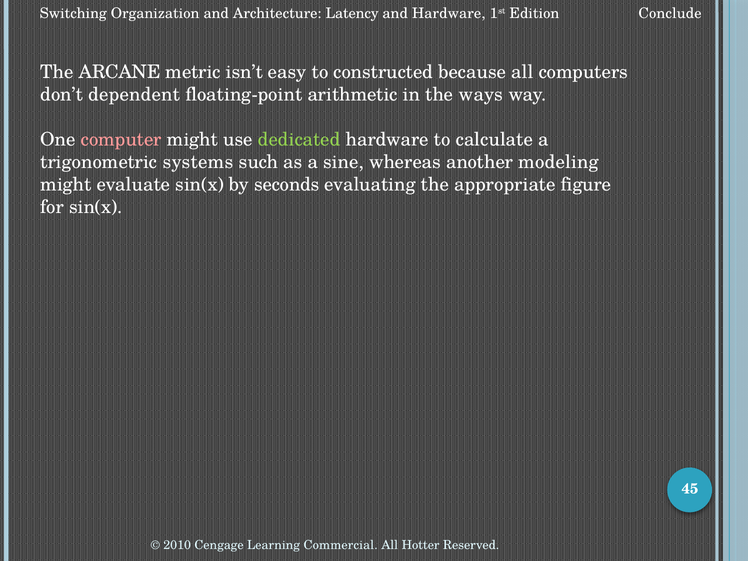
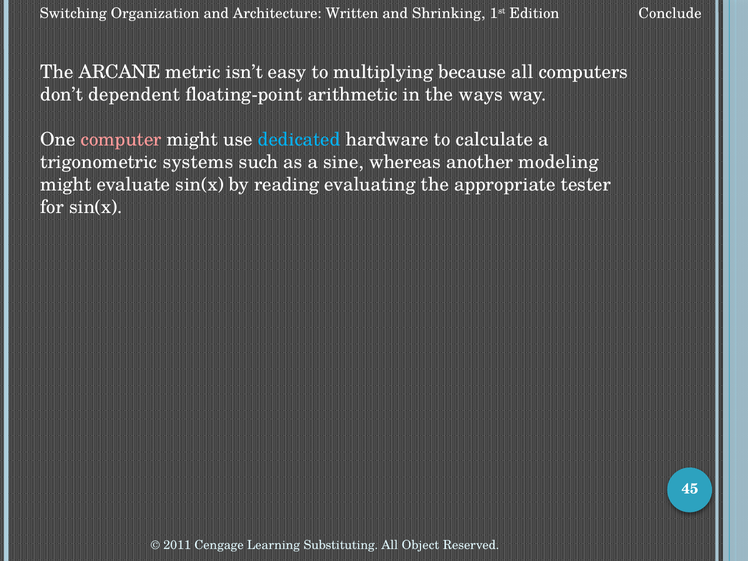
Latency: Latency -> Written
and Hardware: Hardware -> Shrinking
constructed: constructed -> multiplying
dedicated colour: light green -> light blue
seconds: seconds -> reading
figure: figure -> tester
2010: 2010 -> 2011
Commercial: Commercial -> Substituting
Hotter: Hotter -> Object
